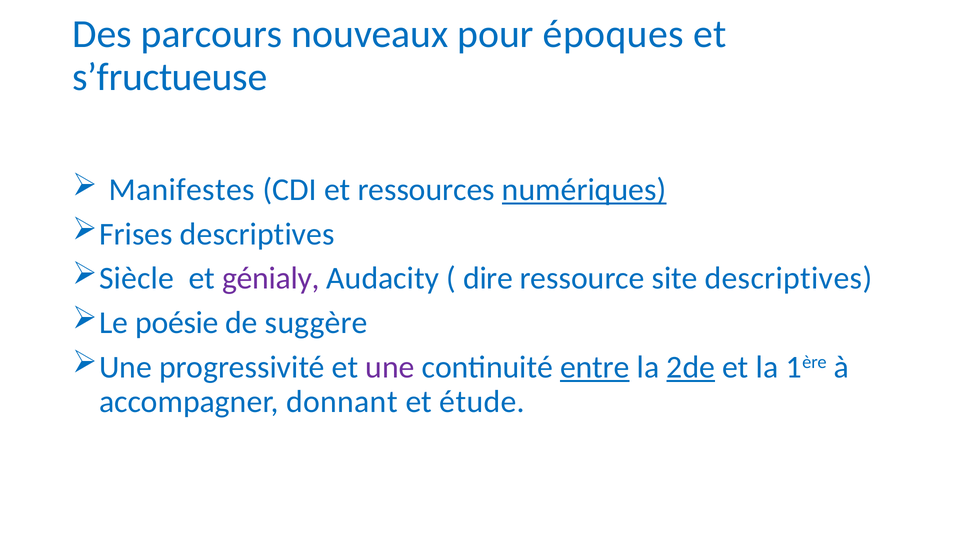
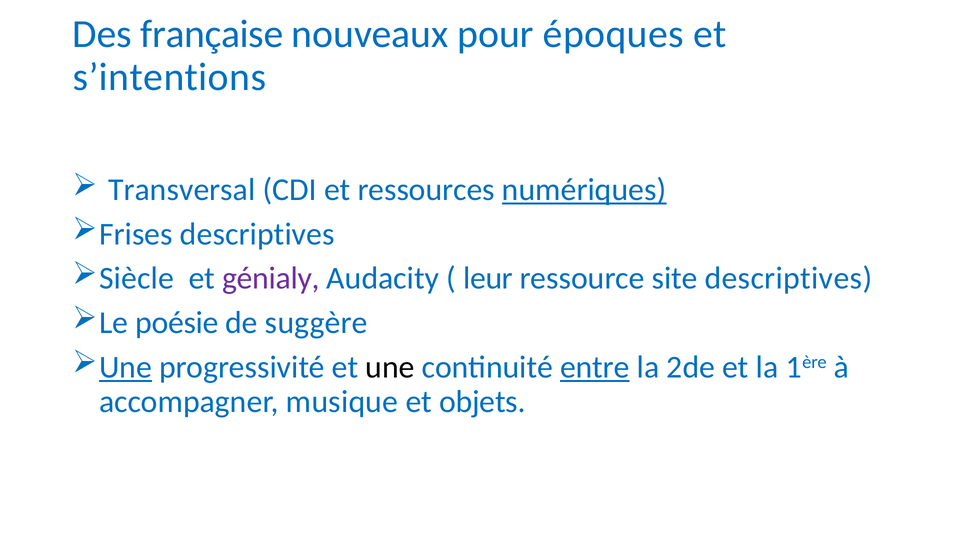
parcours: parcours -> française
s’fructueuse: s’fructueuse -> s’intentions
Manifestes: Manifestes -> Transversal
dire: dire -> leur
Une at (126, 367) underline: none -> present
une at (390, 367) colour: purple -> black
2de underline: present -> none
donnant: donnant -> musique
étude: étude -> objets
